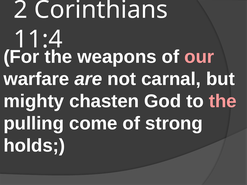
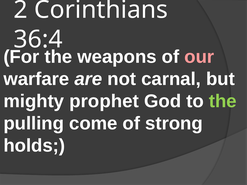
11:4: 11:4 -> 36:4
chasten: chasten -> prophet
the at (223, 101) colour: pink -> light green
